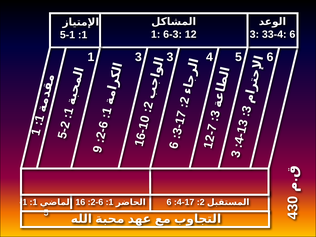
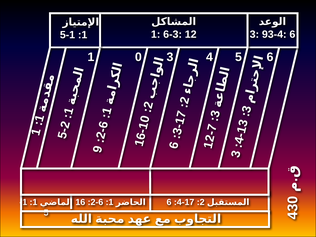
33-4: 33-4 -> 93-4
3 at (138, 57): 3 -> 0
